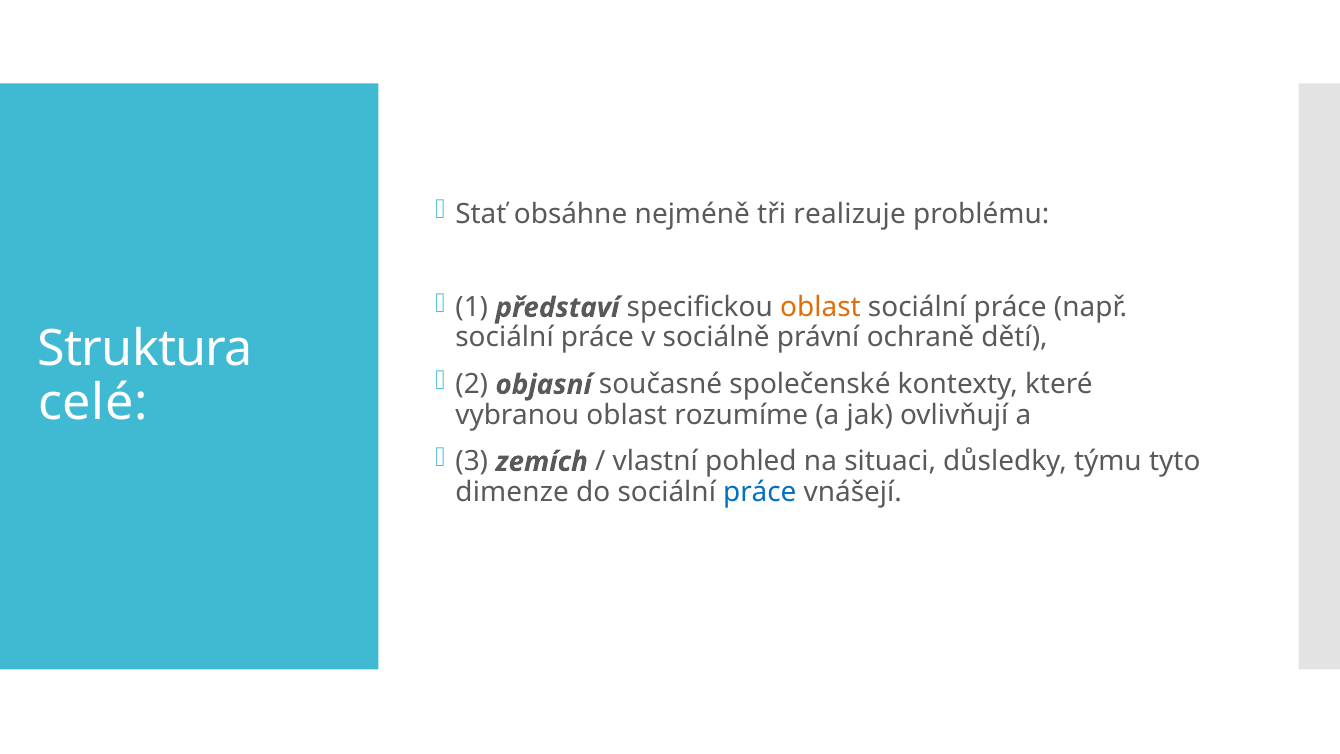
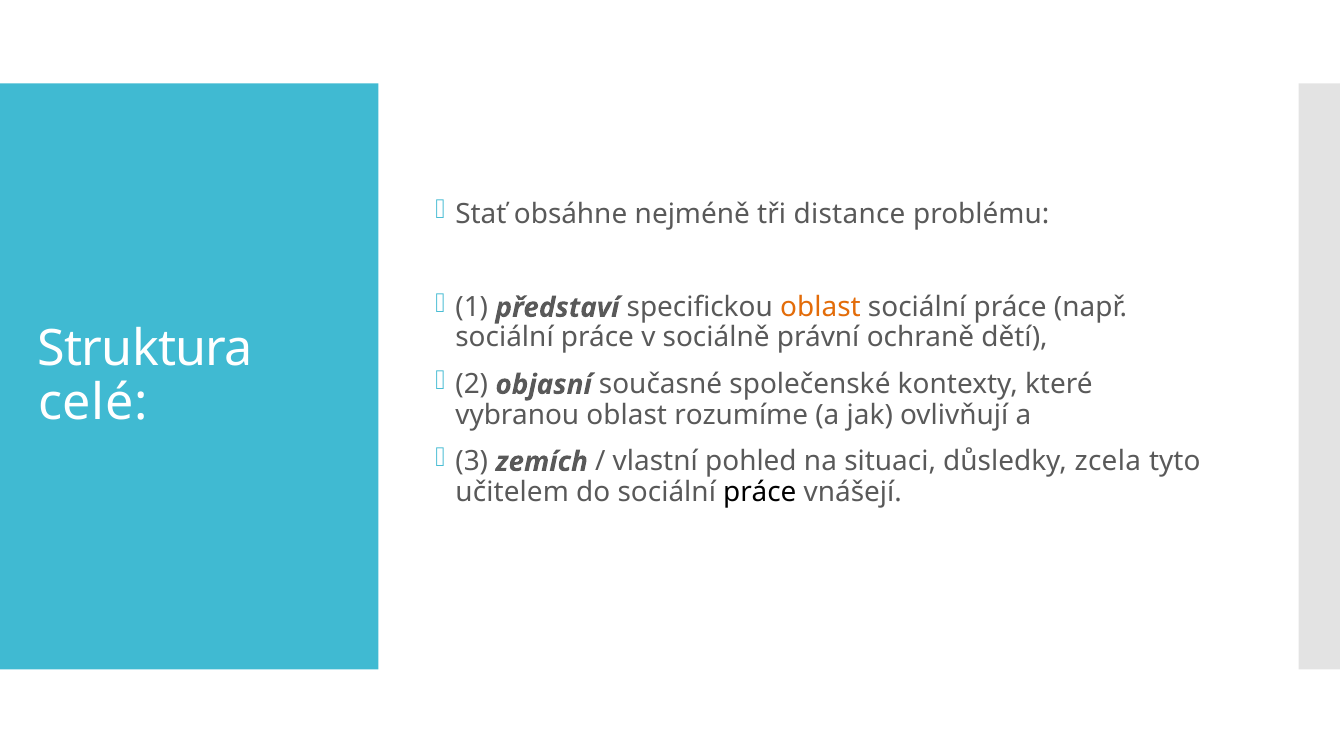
realizuje: realizuje -> distance
týmu: týmu -> zcela
dimenze: dimenze -> učitelem
práce at (760, 492) colour: blue -> black
